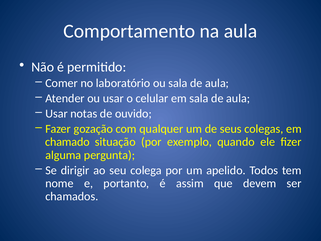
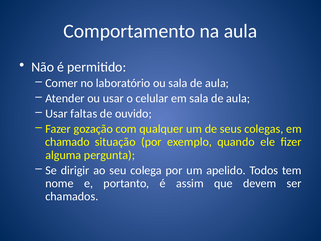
notas: notas -> faltas
